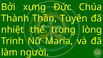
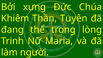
Thành: Thành -> Khiêm
nhiệt: nhiệt -> đang
